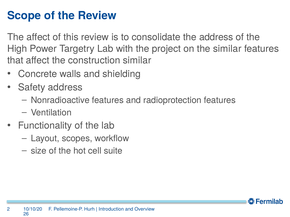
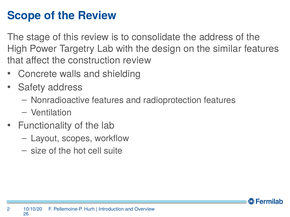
The affect: affect -> stage
project: project -> design
construction similar: similar -> review
